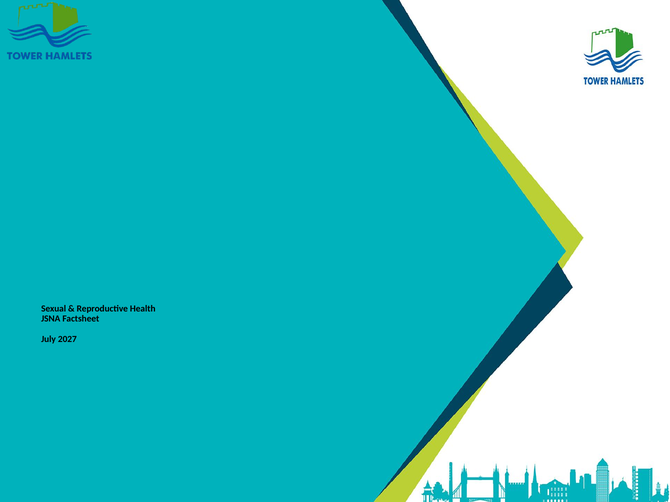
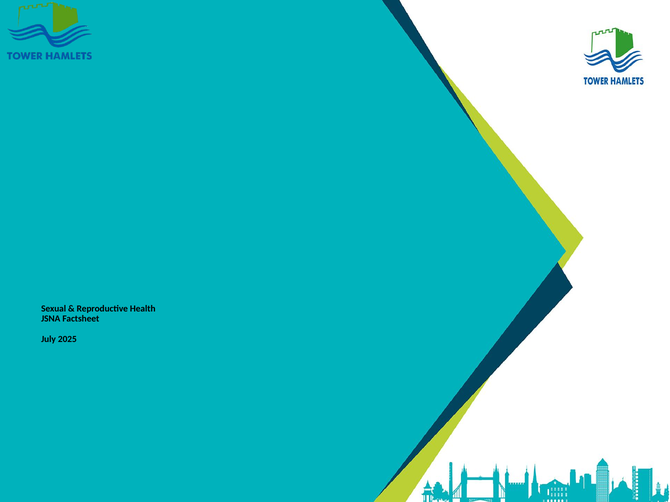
2027: 2027 -> 2025
